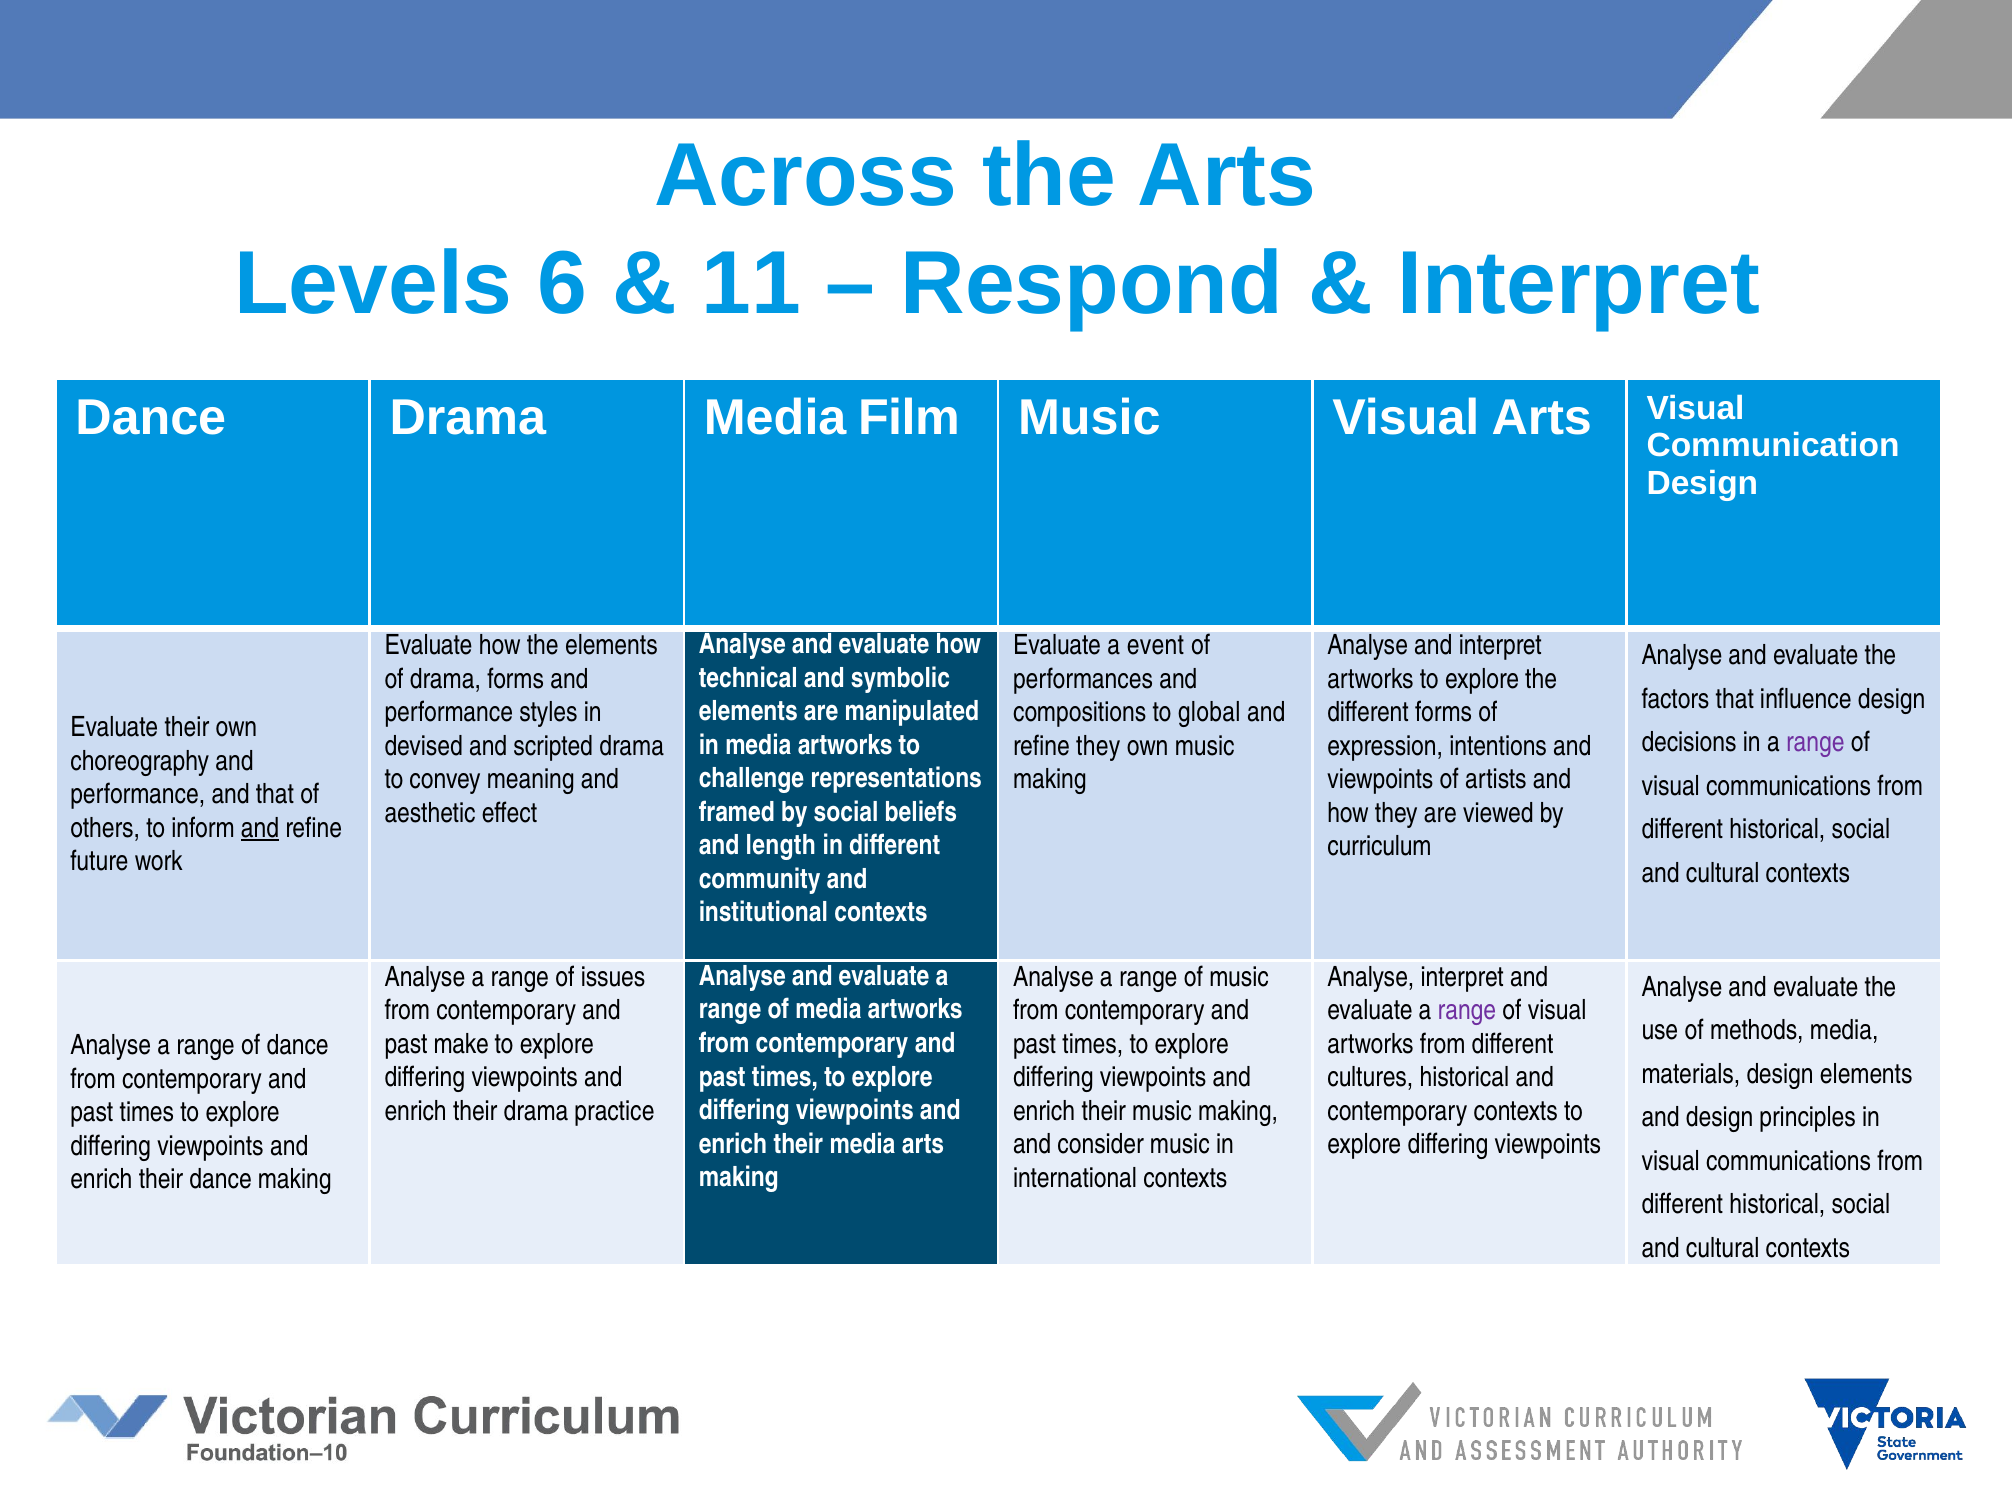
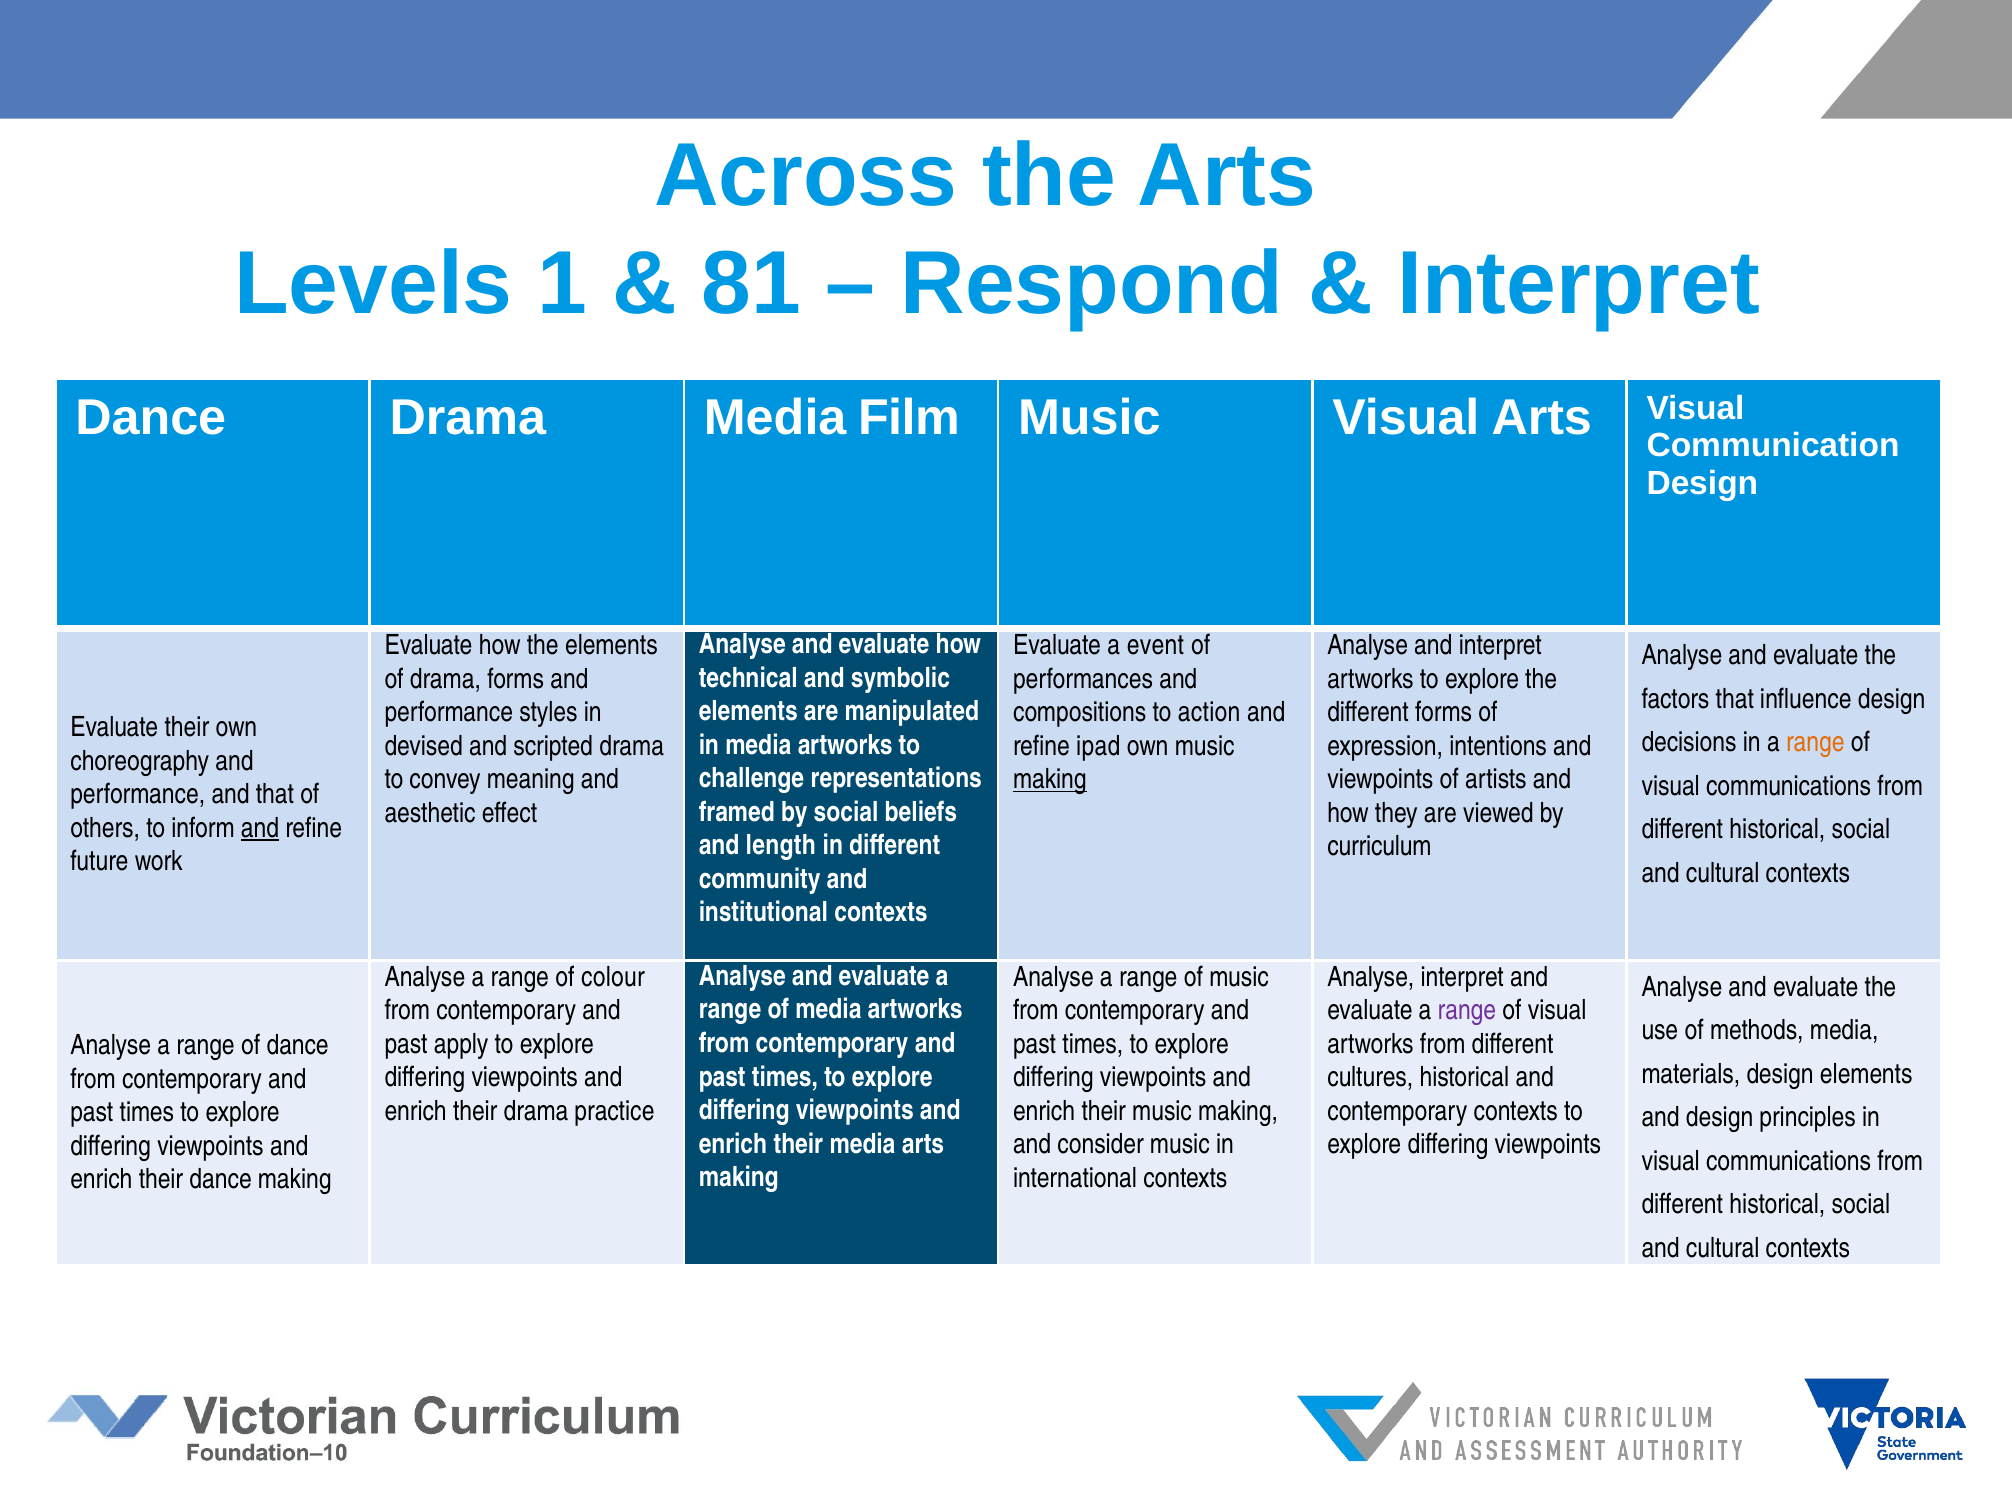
6: 6 -> 1
11: 11 -> 81
global: global -> action
range at (1815, 742) colour: purple -> orange
refine they: they -> ipad
making at (1050, 779) underline: none -> present
issues: issues -> colour
make: make -> apply
